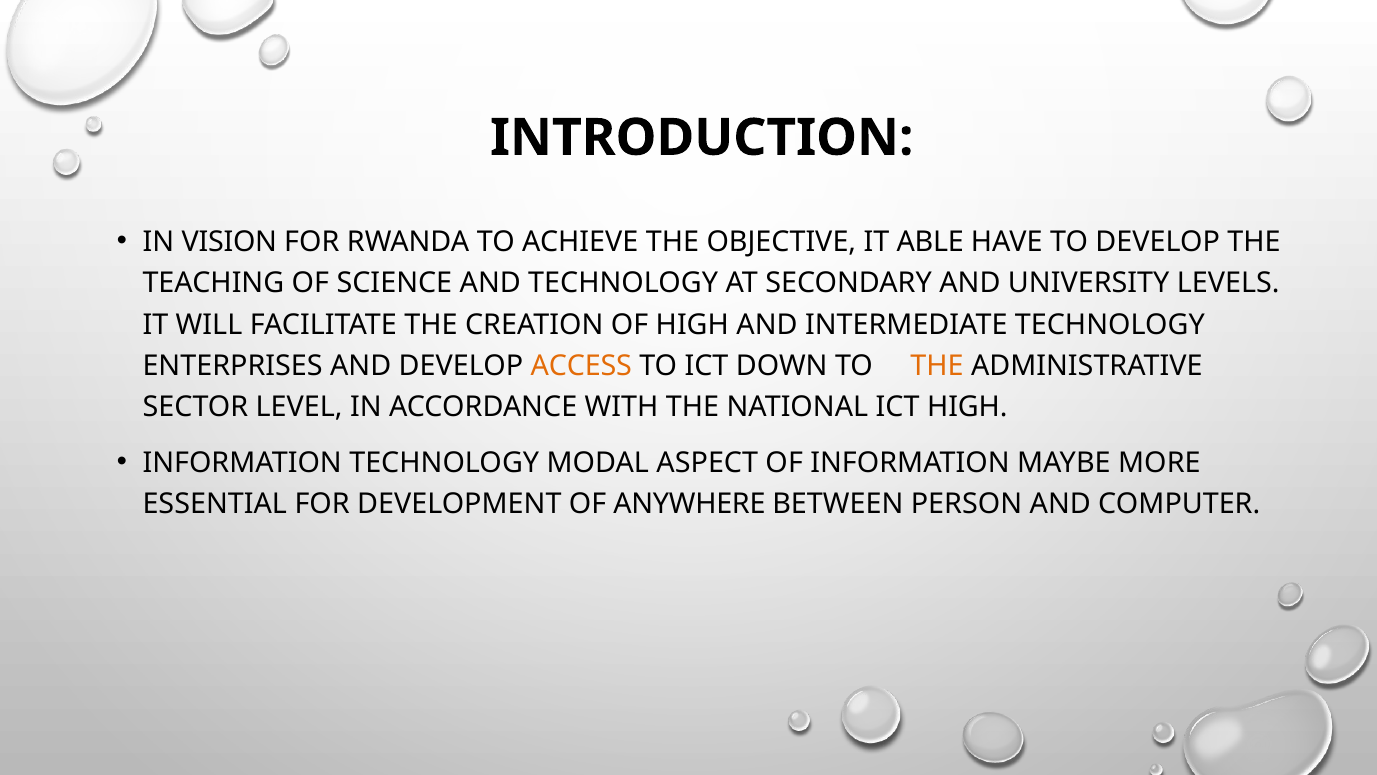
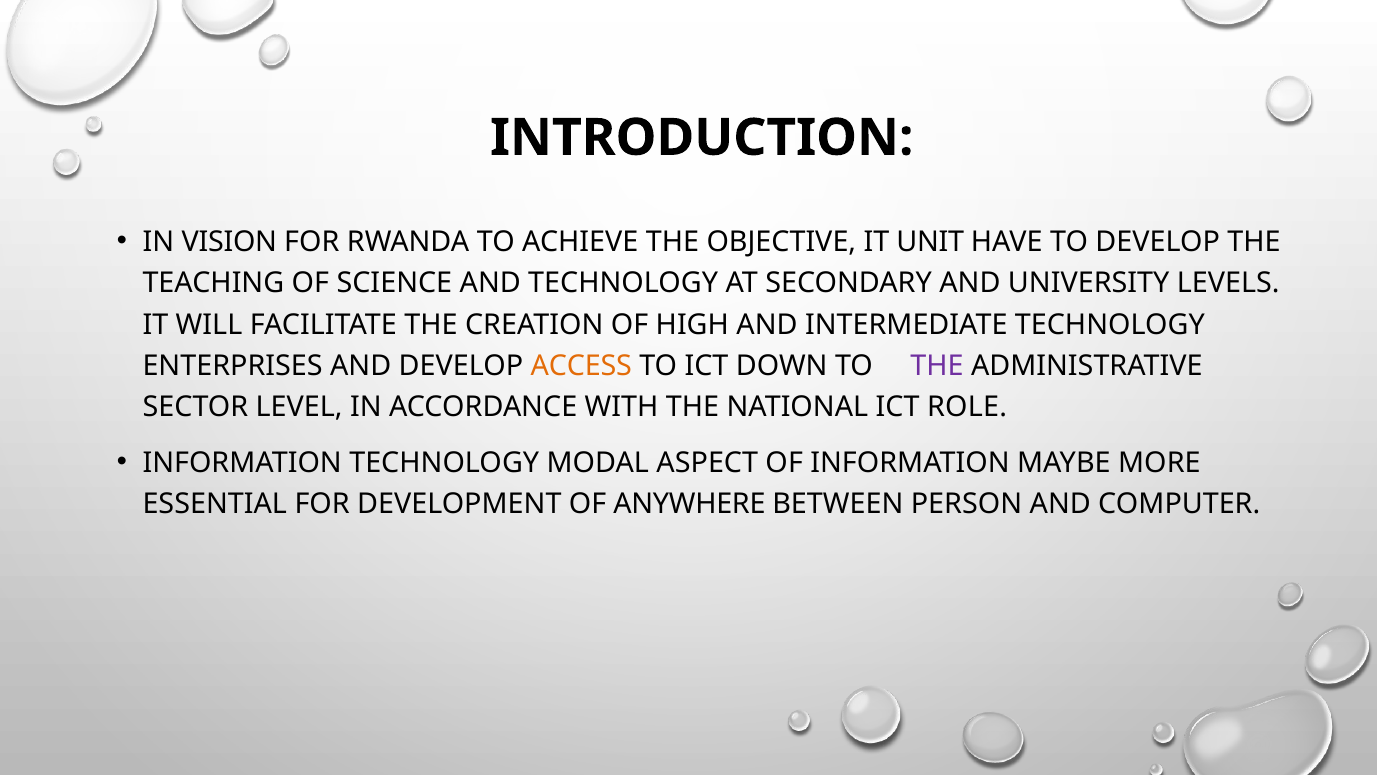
ABLE: ABLE -> UNIT
THE at (937, 366) colour: orange -> purple
ICT HIGH: HIGH -> ROLE
